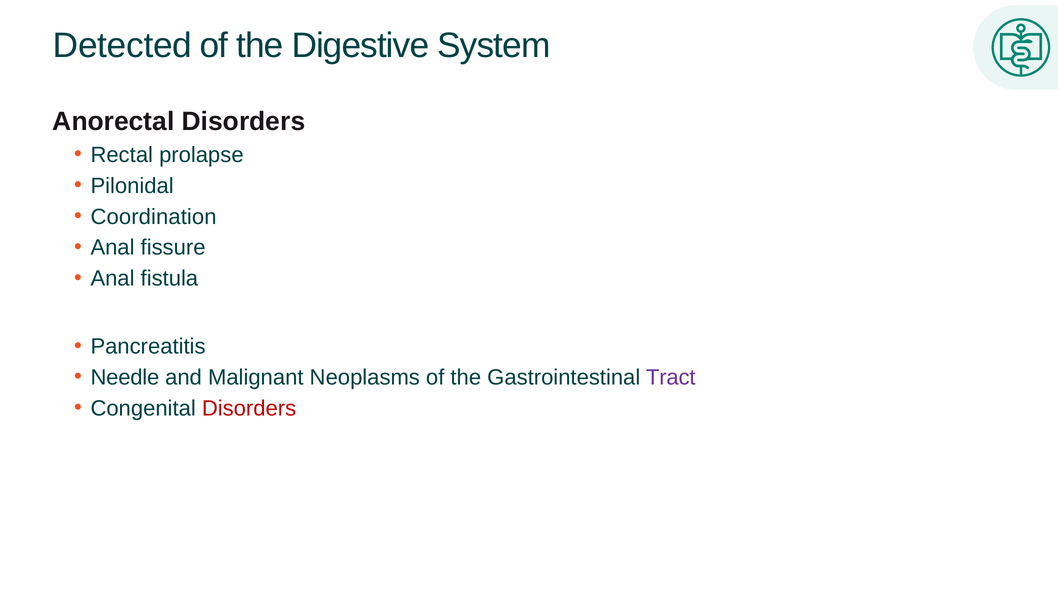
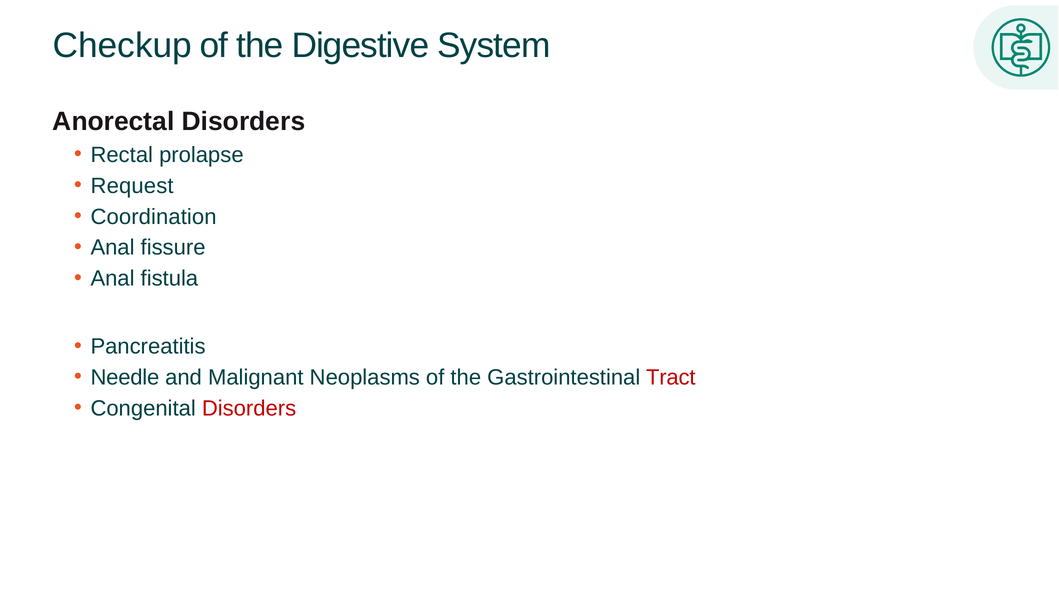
Detected: Detected -> Checkup
Pilonidal: Pilonidal -> Request
Tract colour: purple -> red
